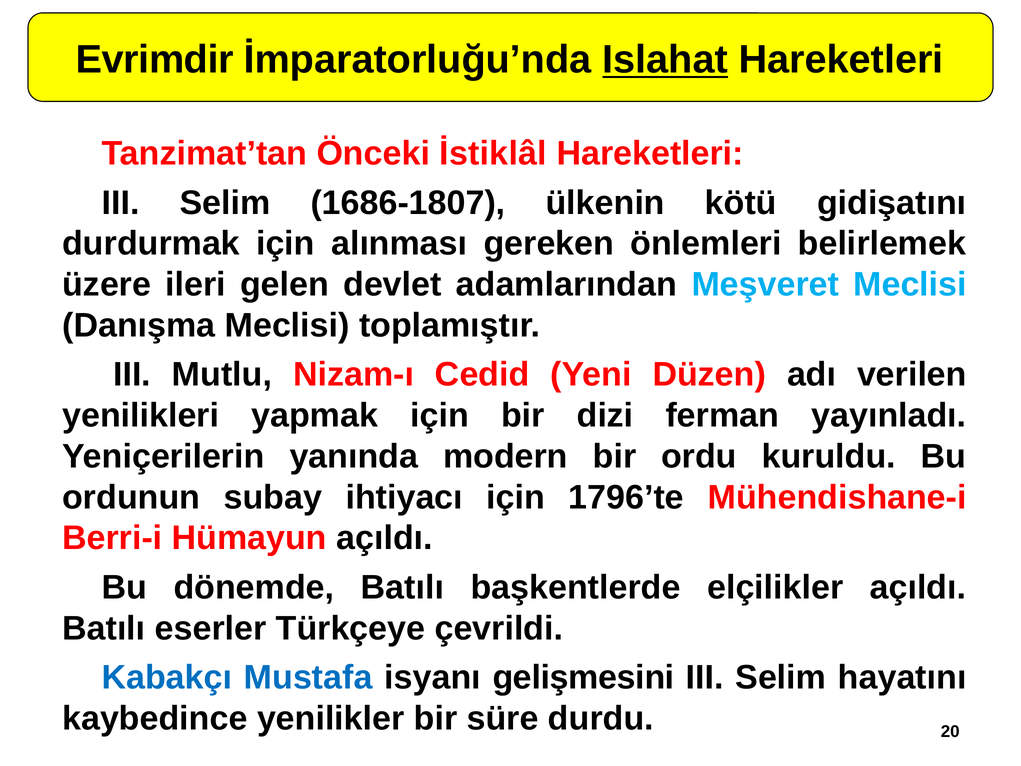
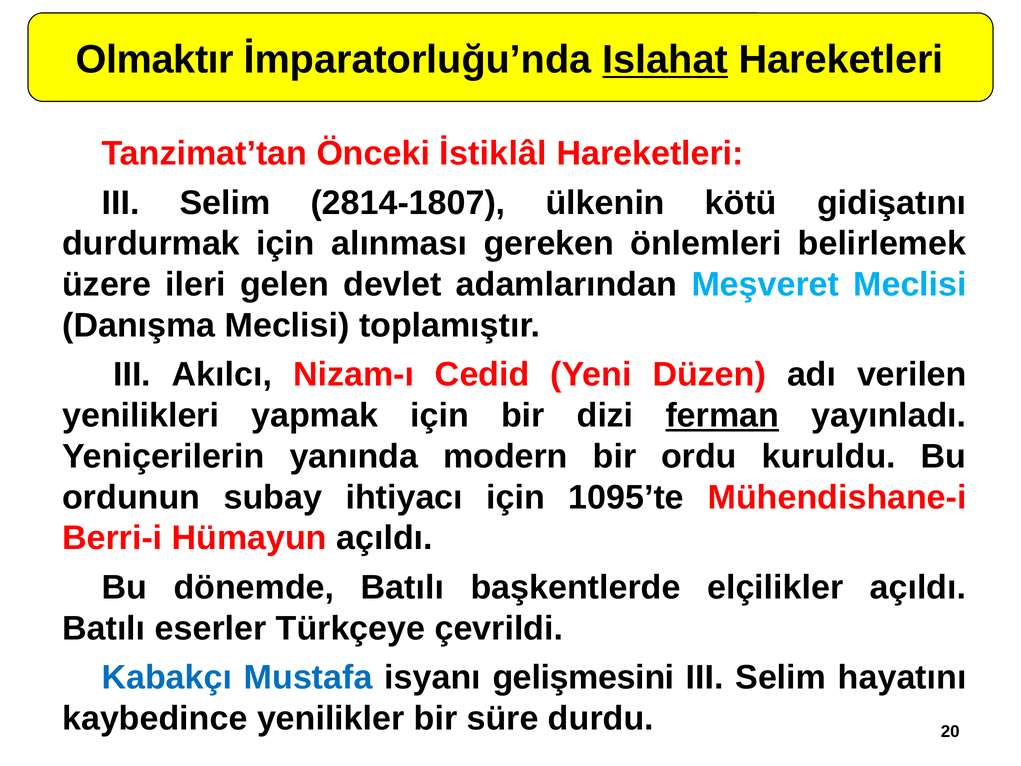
Evrimdir: Evrimdir -> Olmaktır
1686-1807: 1686-1807 -> 2814-1807
Mutlu: Mutlu -> Akılcı
ferman underline: none -> present
1796’te: 1796’te -> 1095’te
